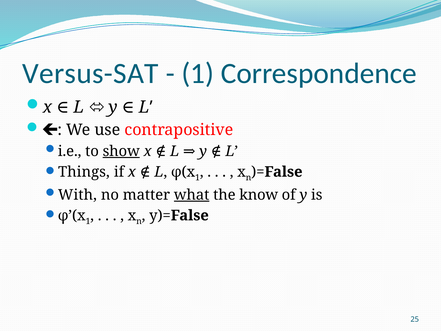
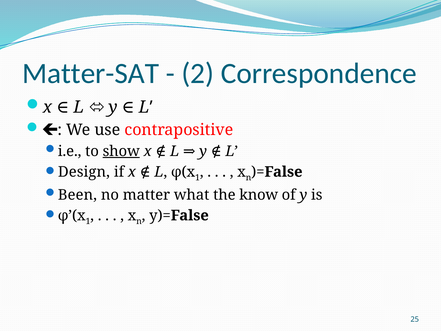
Versus-SAT: Versus-SAT -> Matter-SAT
1 at (198, 73): 1 -> 2
Things: Things -> Design
With: With -> Been
what underline: present -> none
